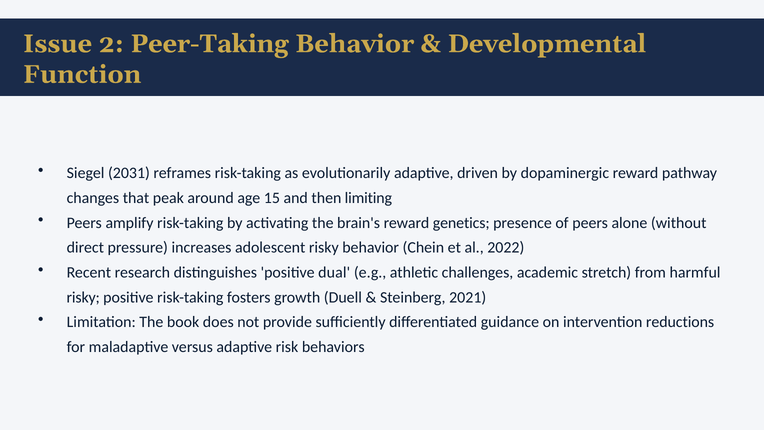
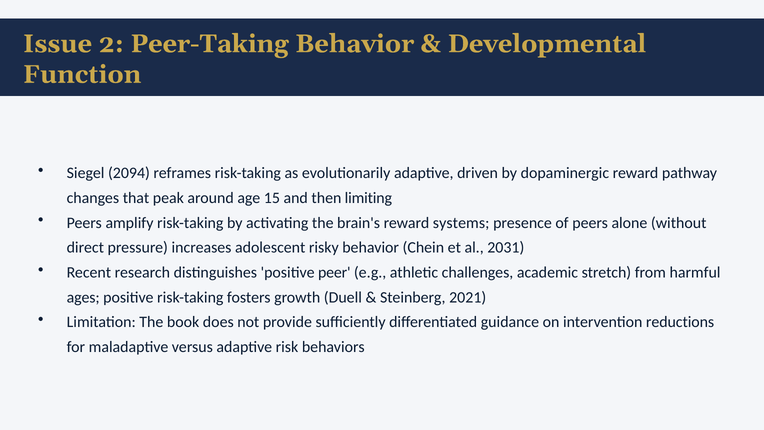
2031: 2031 -> 2094
genetics: genetics -> systems
2022: 2022 -> 2031
dual: dual -> peer
risky at (83, 297): risky -> ages
